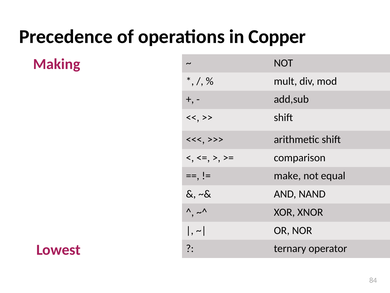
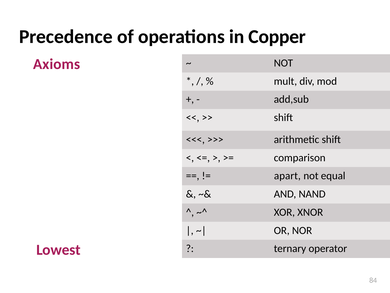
Making: Making -> Axioms
make: make -> apart
